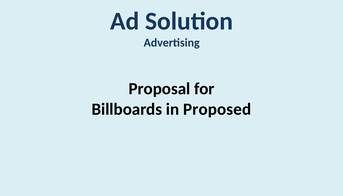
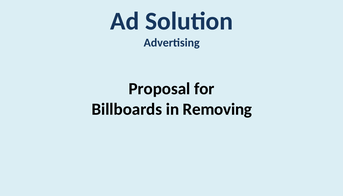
Proposed: Proposed -> Removing
